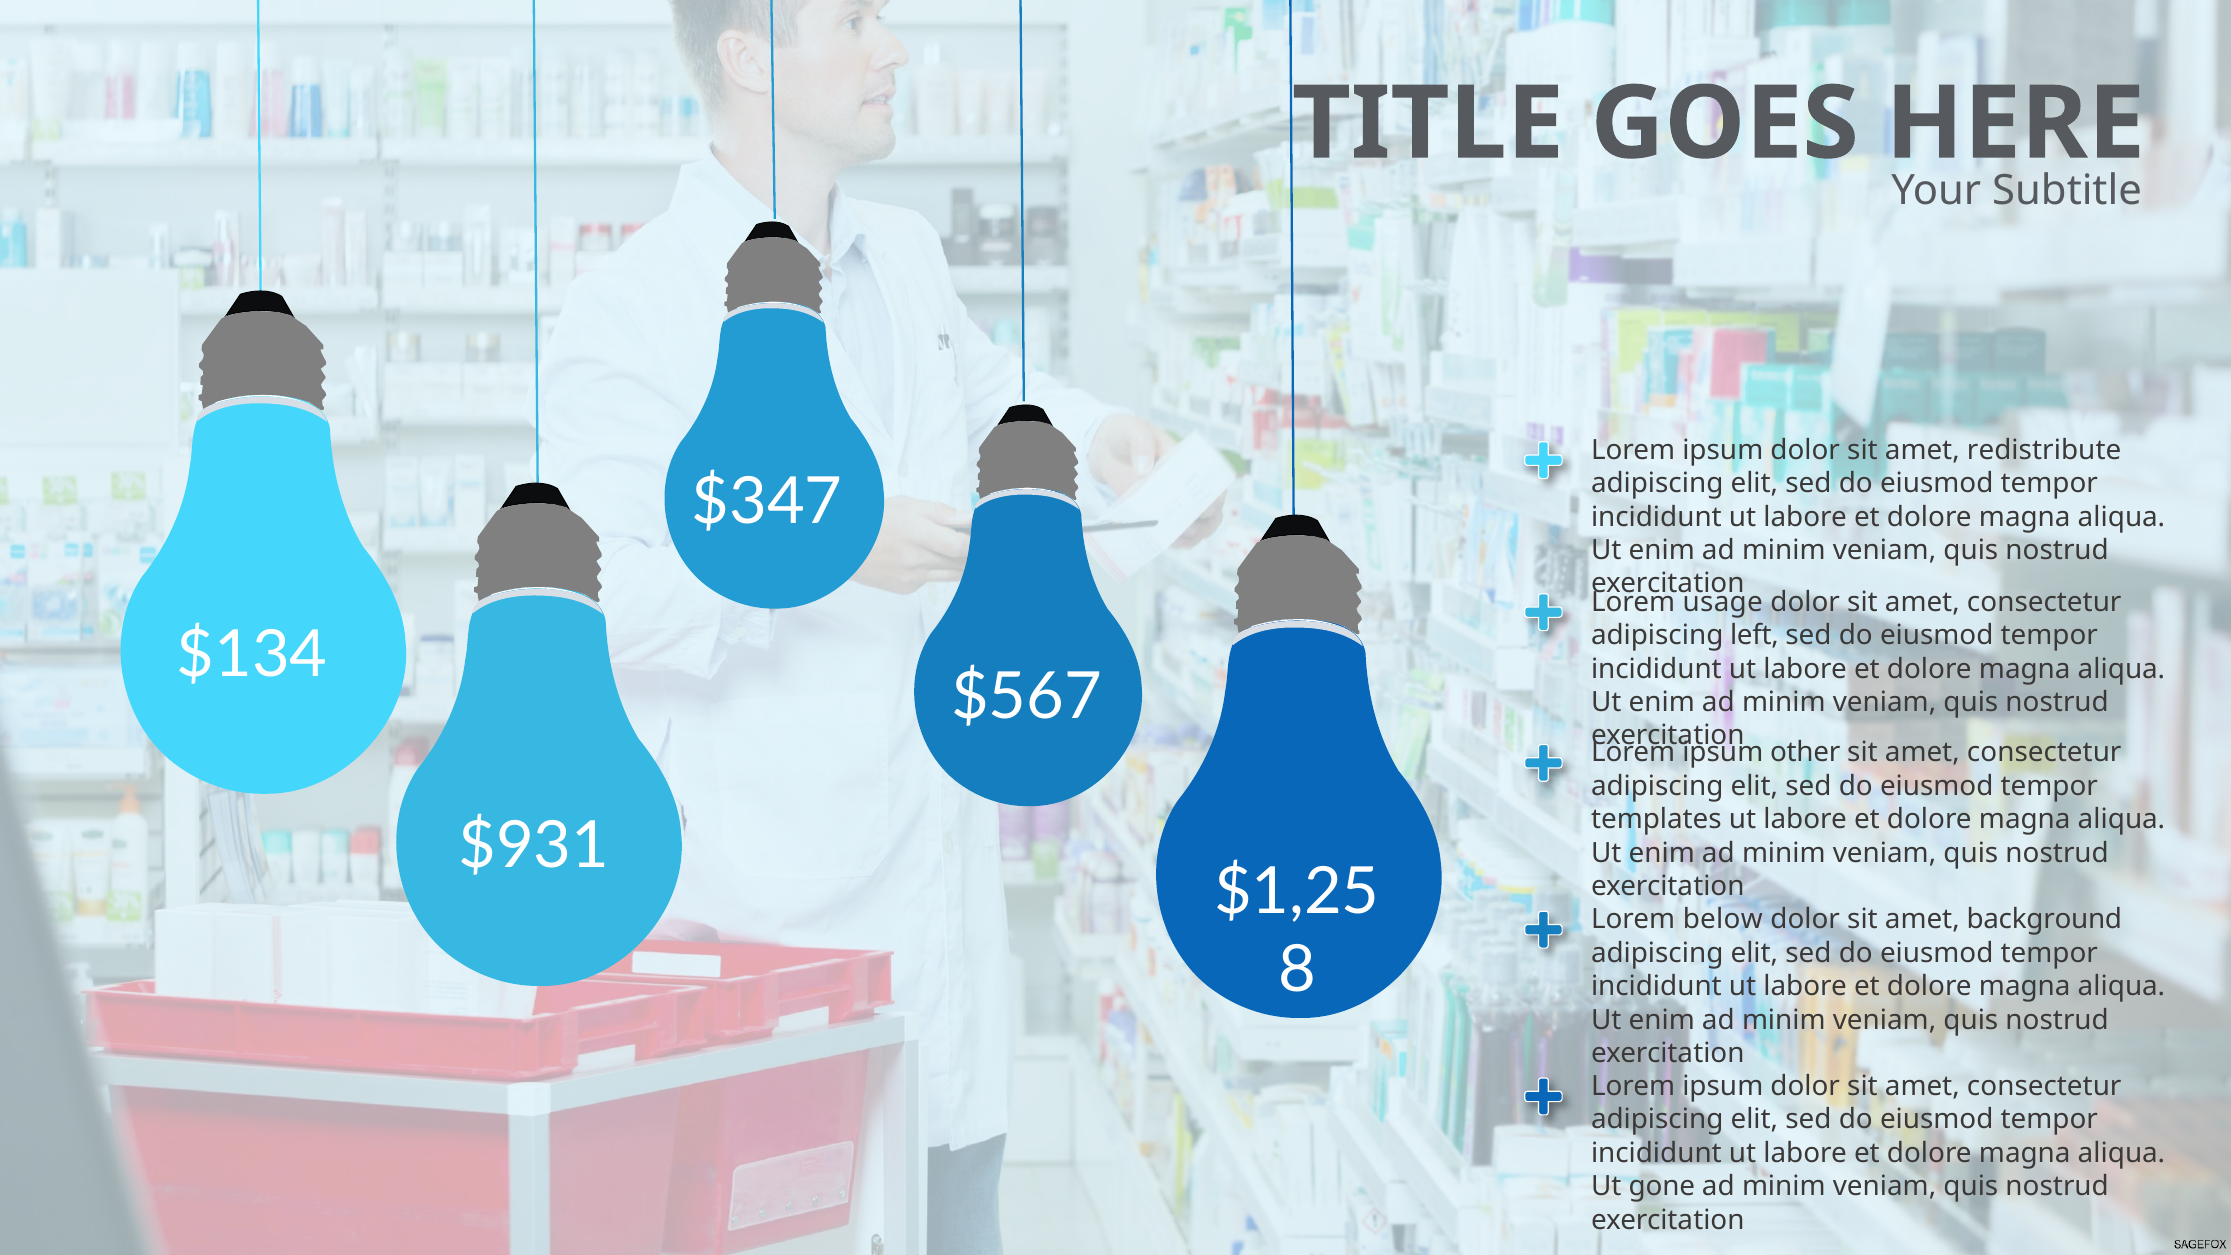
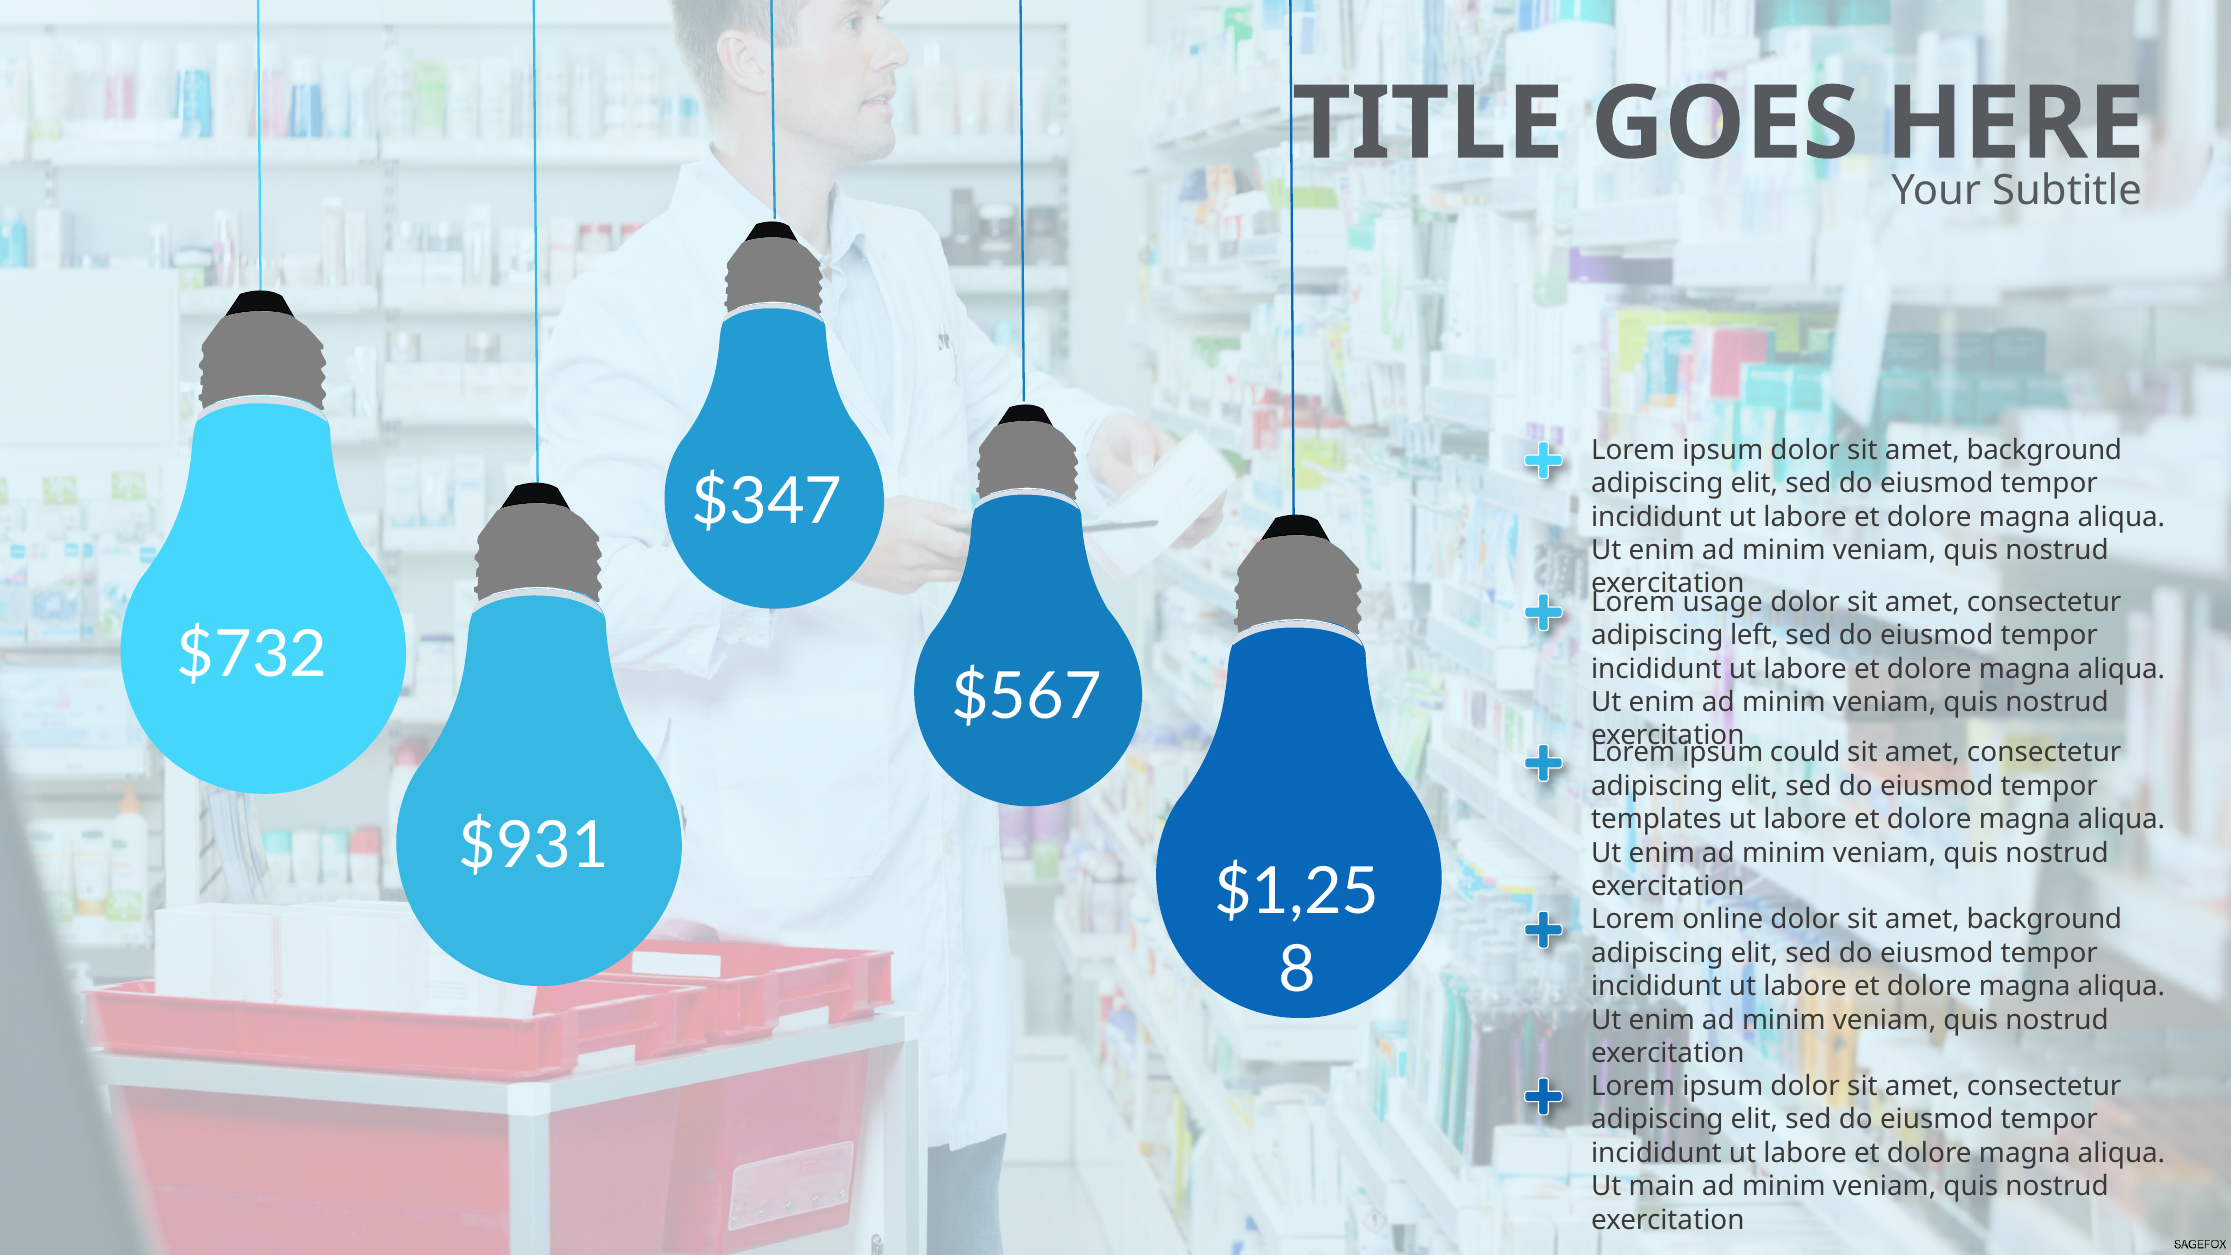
redistribute at (2044, 450): redistribute -> background
$134: $134 -> $732
other: other -> could
below: below -> online
gone: gone -> main
